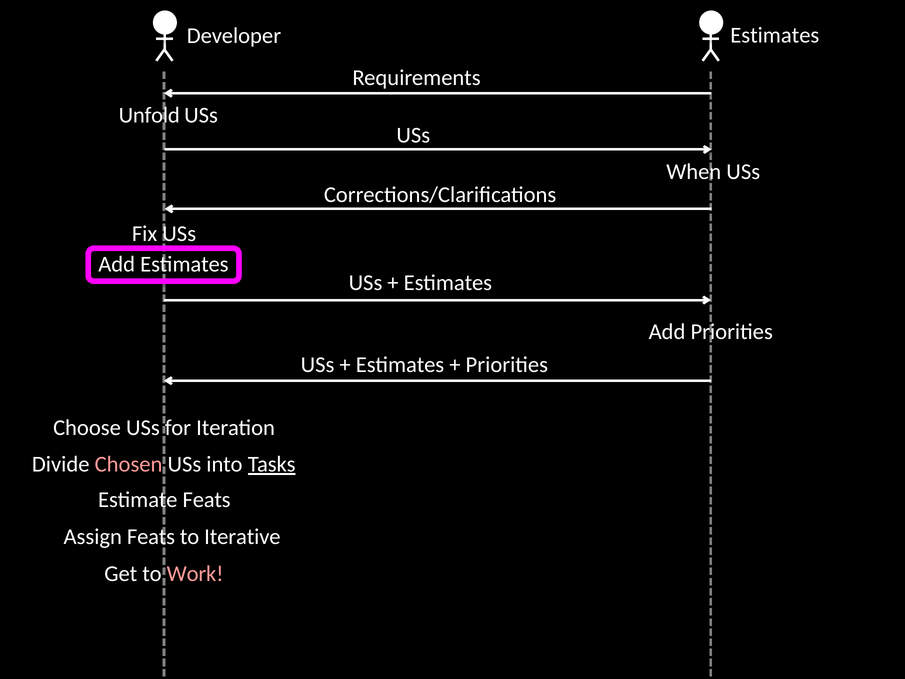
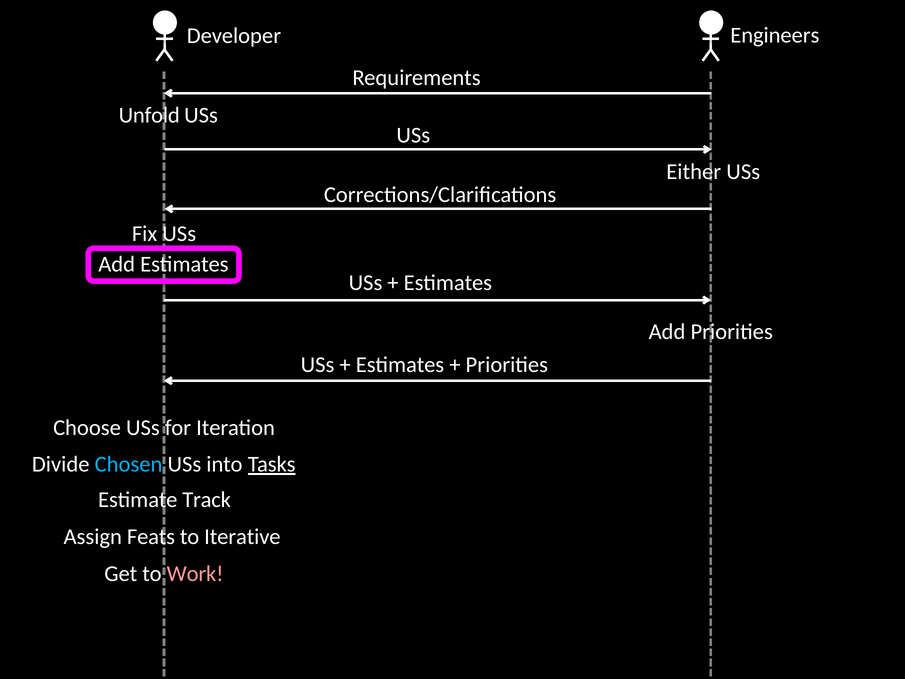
Developer Estimates: Estimates -> Engineers
When: When -> Either
Chosen colour: pink -> light blue
Estimate Feats: Feats -> Track
